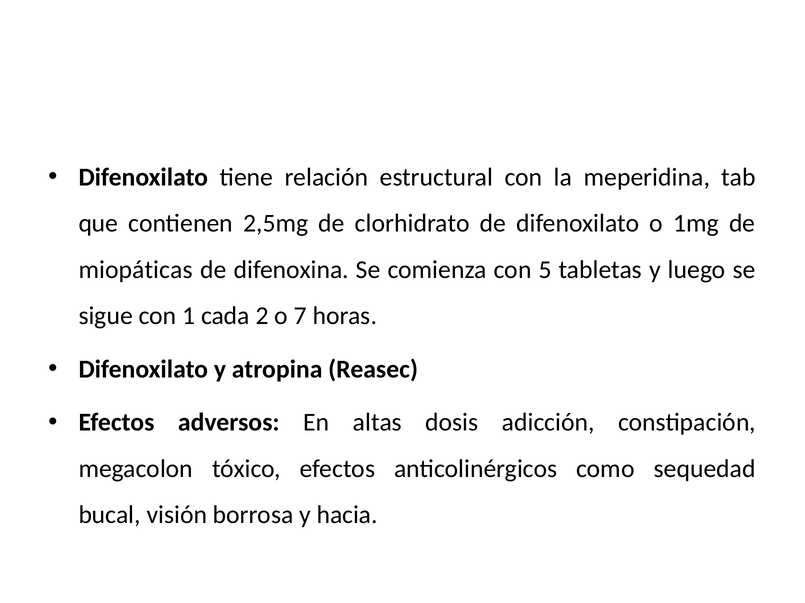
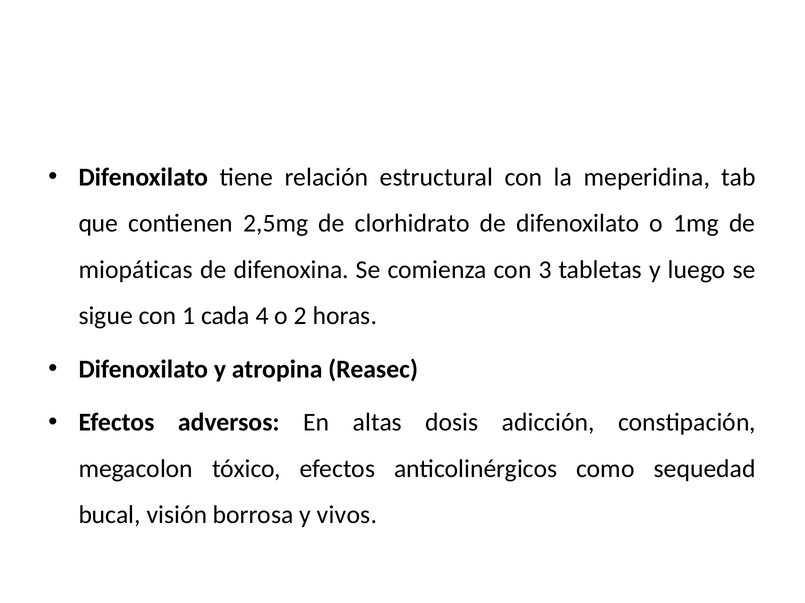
5: 5 -> 3
2: 2 -> 4
7: 7 -> 2
hacia: hacia -> vivos
